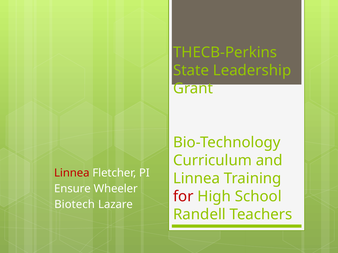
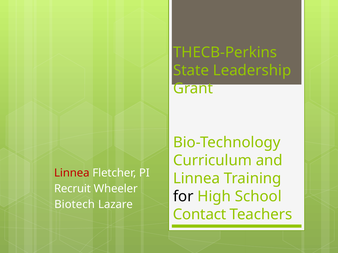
Ensure: Ensure -> Recruit
for colour: red -> black
Randell: Randell -> Contact
